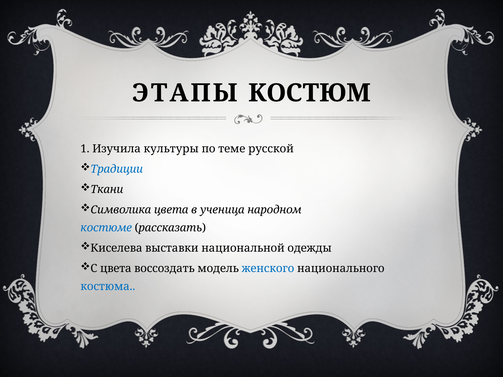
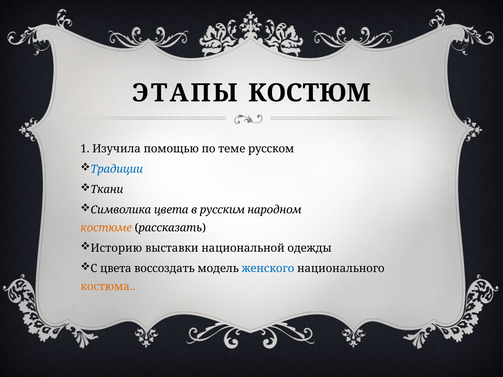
культуры: культуры -> помощью
русской: русской -> русском
ученица: ученица -> русским
костюме colour: blue -> orange
Киселева: Киселева -> Историю
костюма colour: blue -> orange
